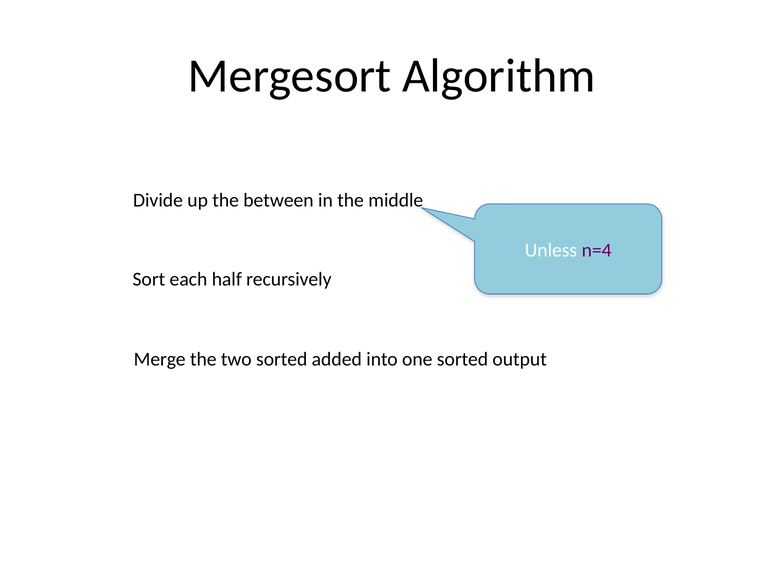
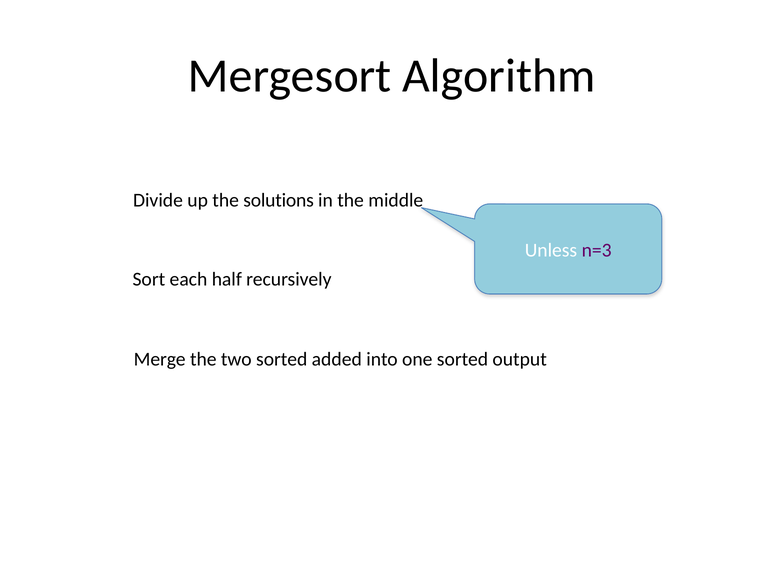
between: between -> solutions
n=4: n=4 -> n=3
